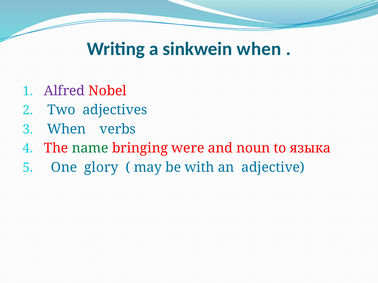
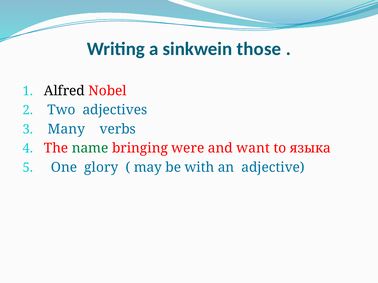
sinkwein when: when -> those
Alfred colour: purple -> black
When at (67, 129): When -> Many
noun: noun -> want
